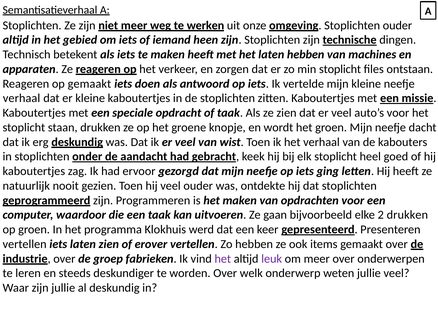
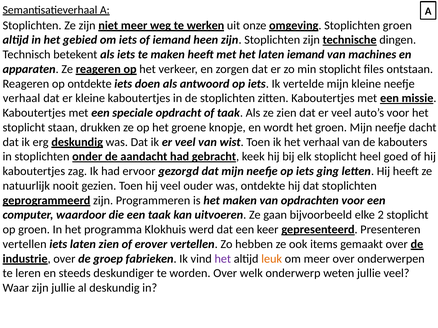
Stoplichten ouder: ouder -> groen
laten hebben: hebben -> iemand
op gemaakt: gemaakt -> ontdekte
2 drukken: drukken -> stoplicht
leuk colour: purple -> orange
